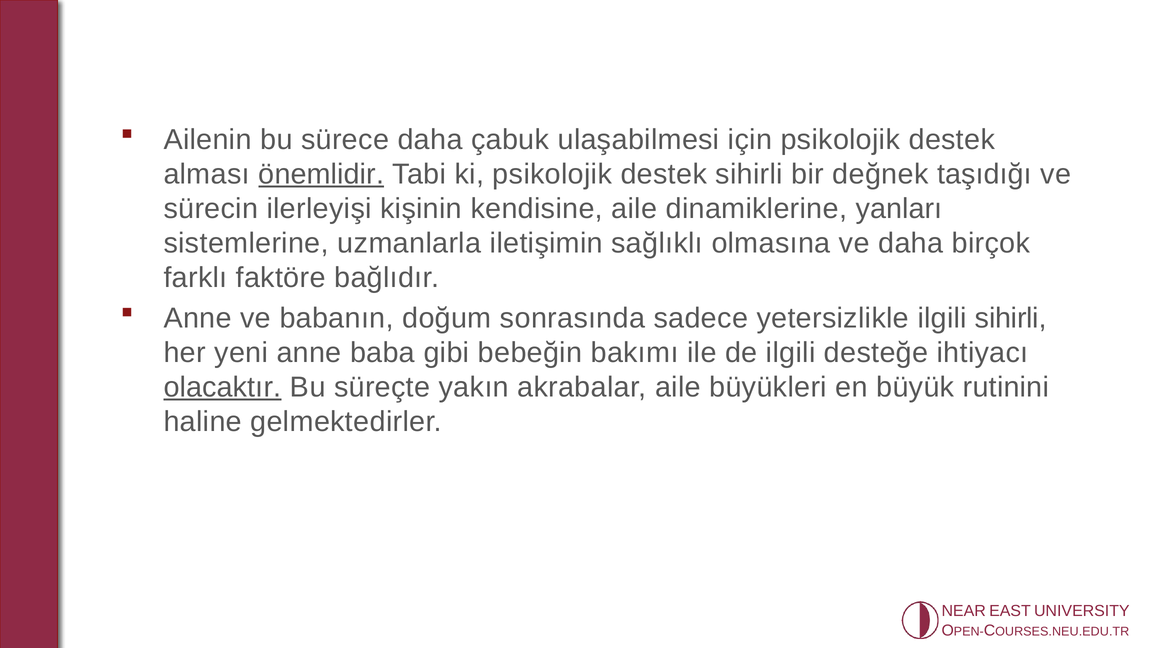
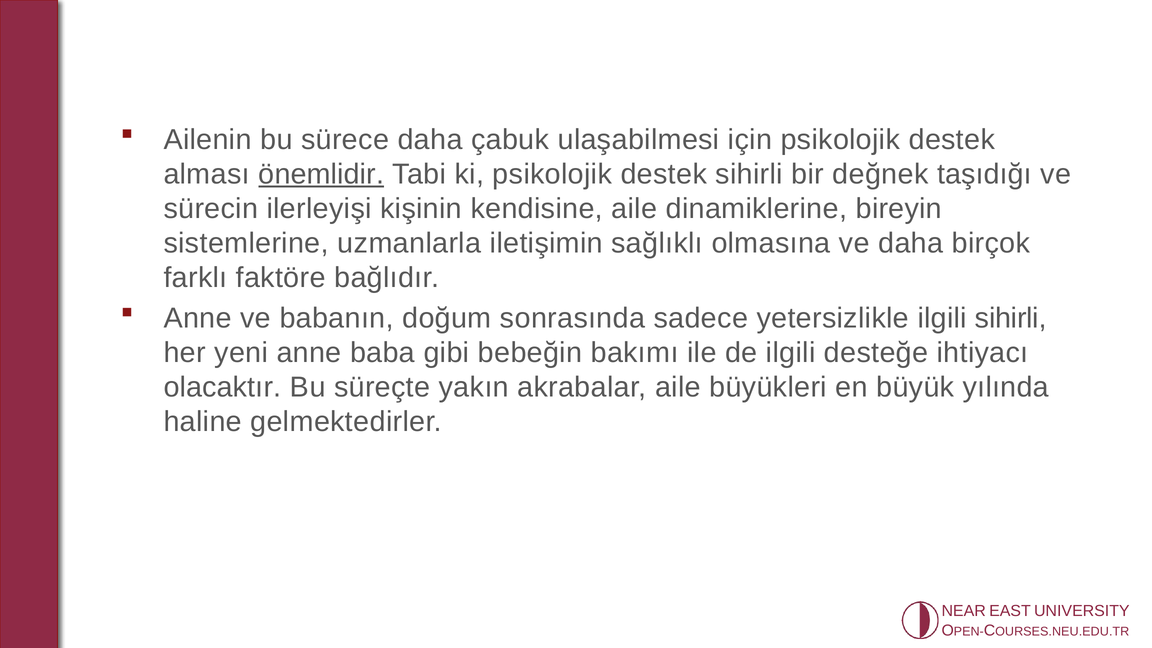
yanları: yanları -> bireyin
olacaktır underline: present -> none
rutinini: rutinini -> yılında
